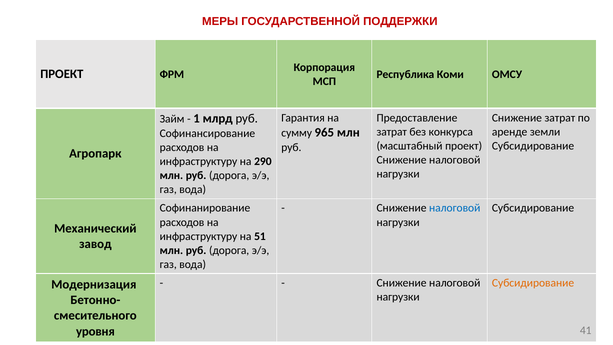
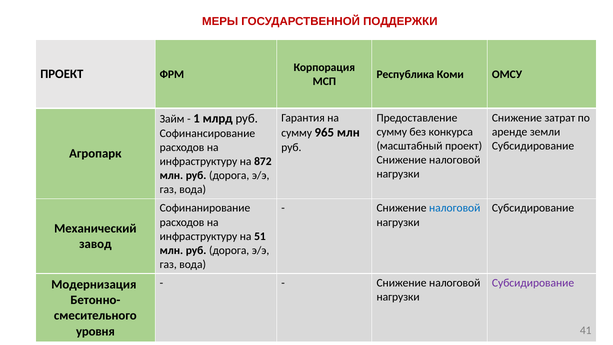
затрат at (392, 132): затрат -> сумму
290: 290 -> 872
Субсидирование at (533, 283) colour: orange -> purple
